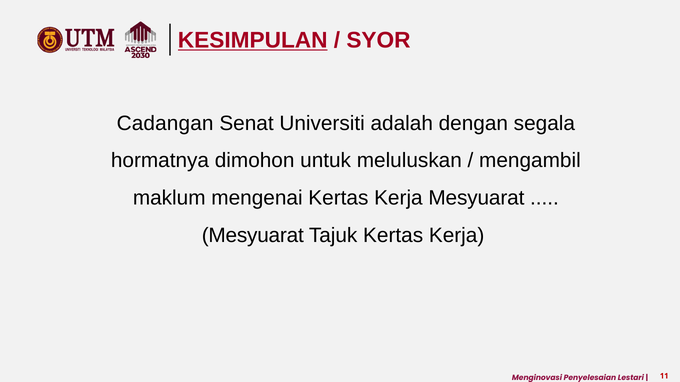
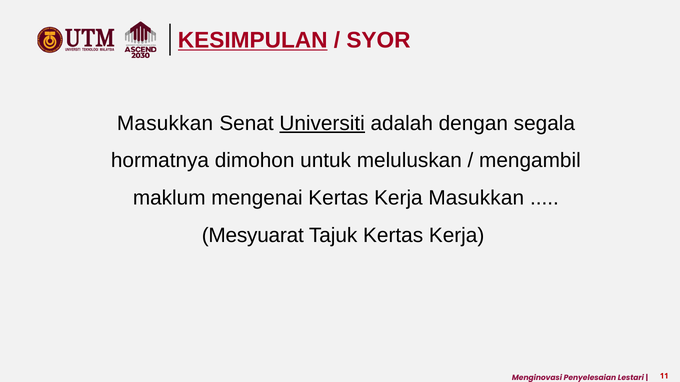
Cadangan at (165, 123): Cadangan -> Masukkan
Universiti underline: none -> present
Kerja Mesyuarat: Mesyuarat -> Masukkan
